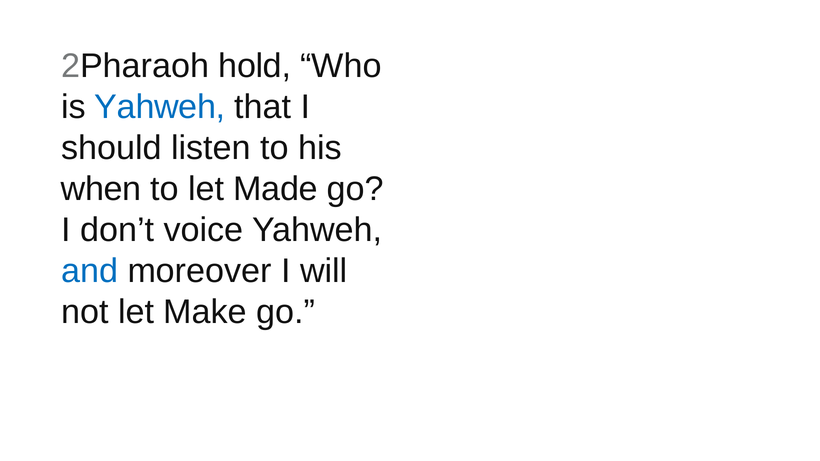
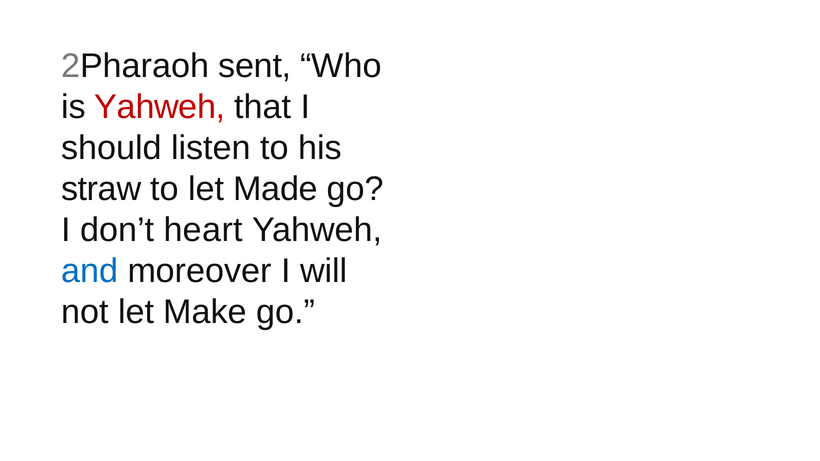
hold: hold -> sent
Yahweh at (160, 107) colour: blue -> red
when: when -> straw
voice: voice -> heart
